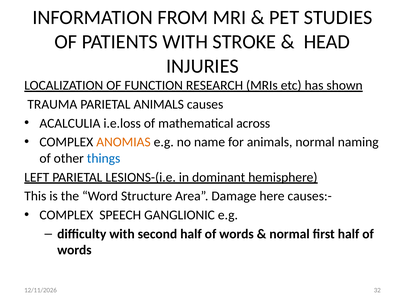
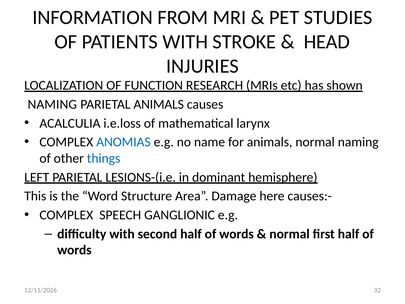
TRAUMA at (52, 104): TRAUMA -> NAMING
across: across -> larynx
ANOMIAS colour: orange -> blue
